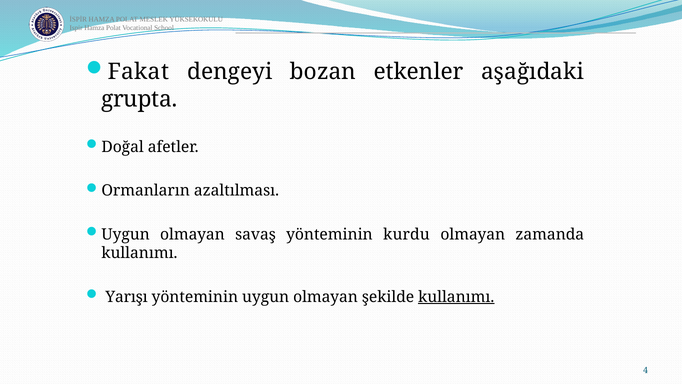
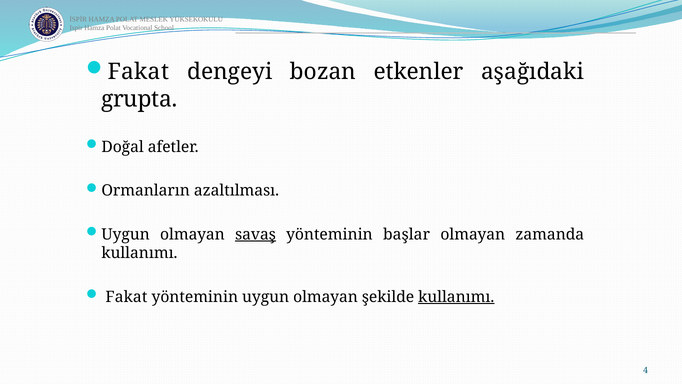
savaş underline: none -> present
kurdu: kurdu -> başlar
Yarışı at (127, 297): Yarışı -> Fakat
